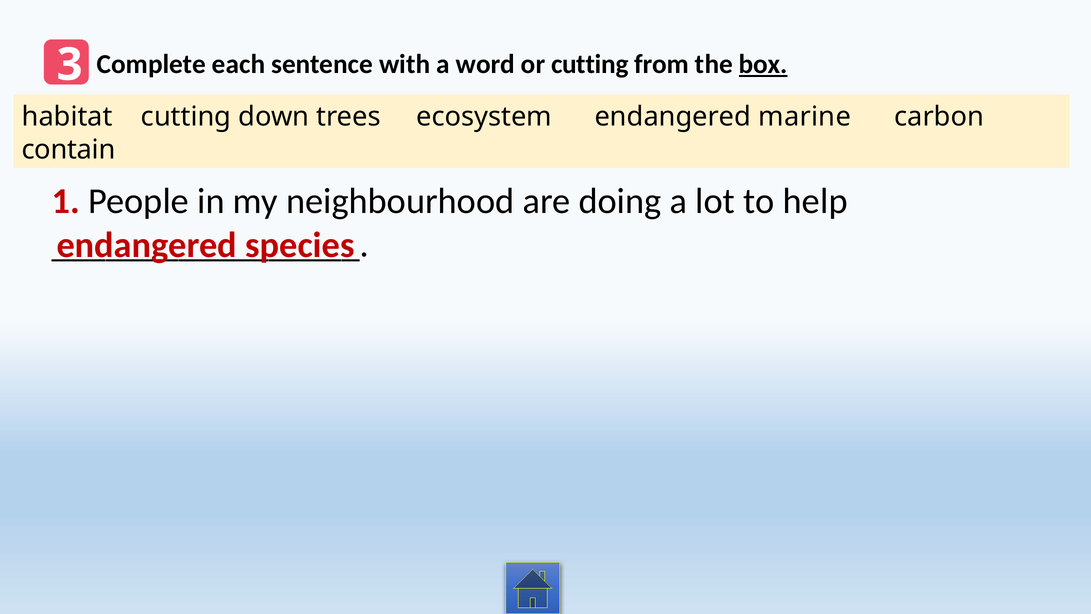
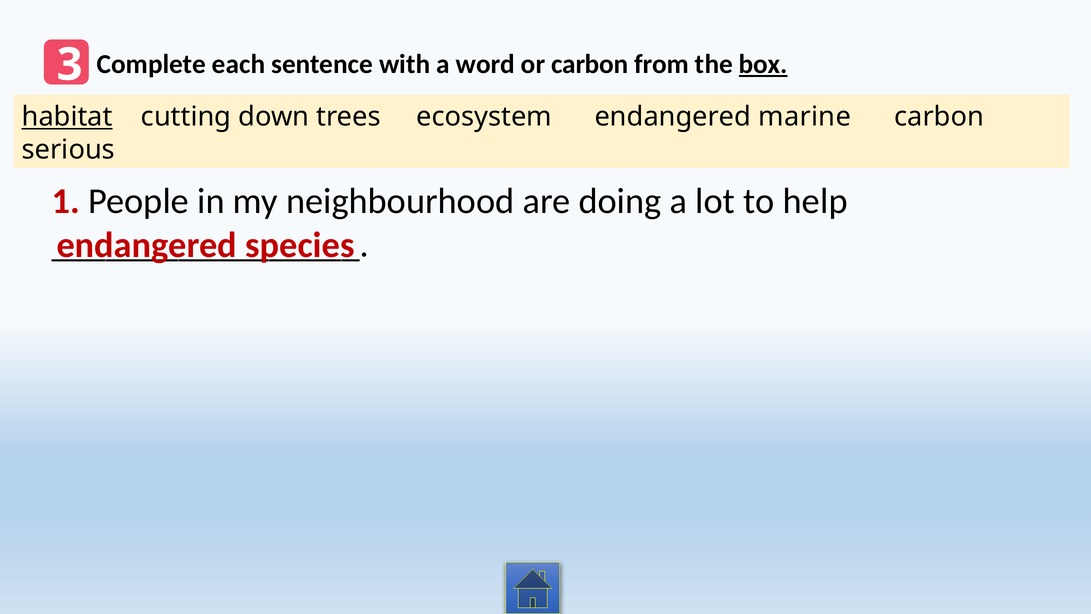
or cutting: cutting -> carbon
habitat underline: none -> present
contain: contain -> serious
